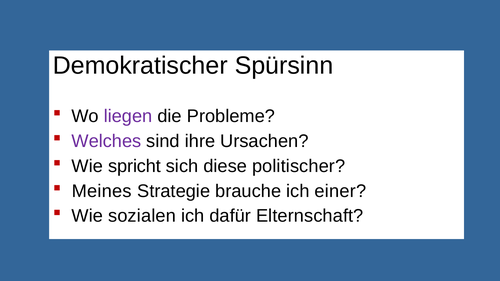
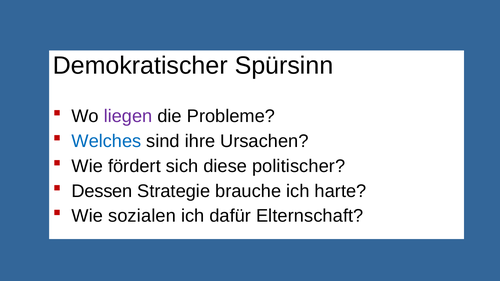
Welches colour: purple -> blue
spricht: spricht -> fördert
Meines: Meines -> Dessen
einer: einer -> harte
